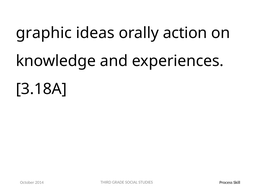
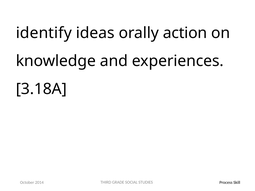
graphic: graphic -> identify
